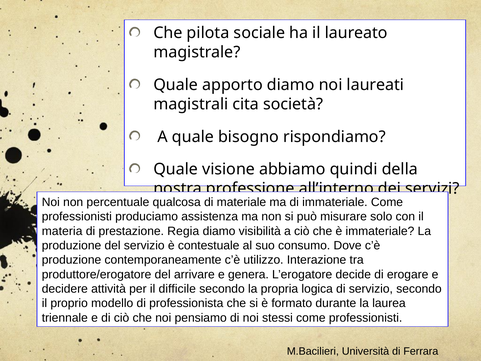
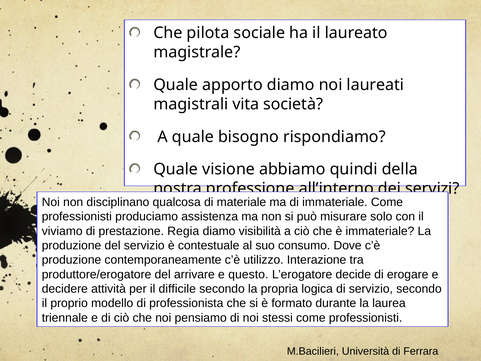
cita: cita -> vita
percentuale: percentuale -> disciplinano
materia: materia -> viviamo
genera: genera -> questo
